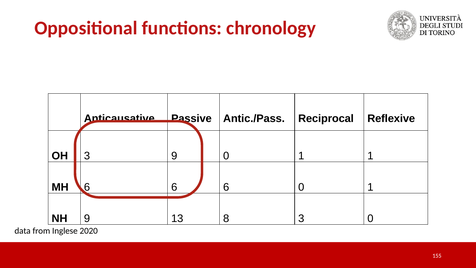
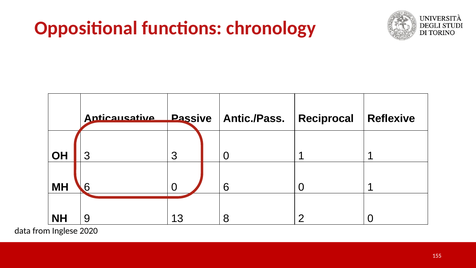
3 9: 9 -> 3
6 at (174, 187): 6 -> 0
8 3: 3 -> 2
